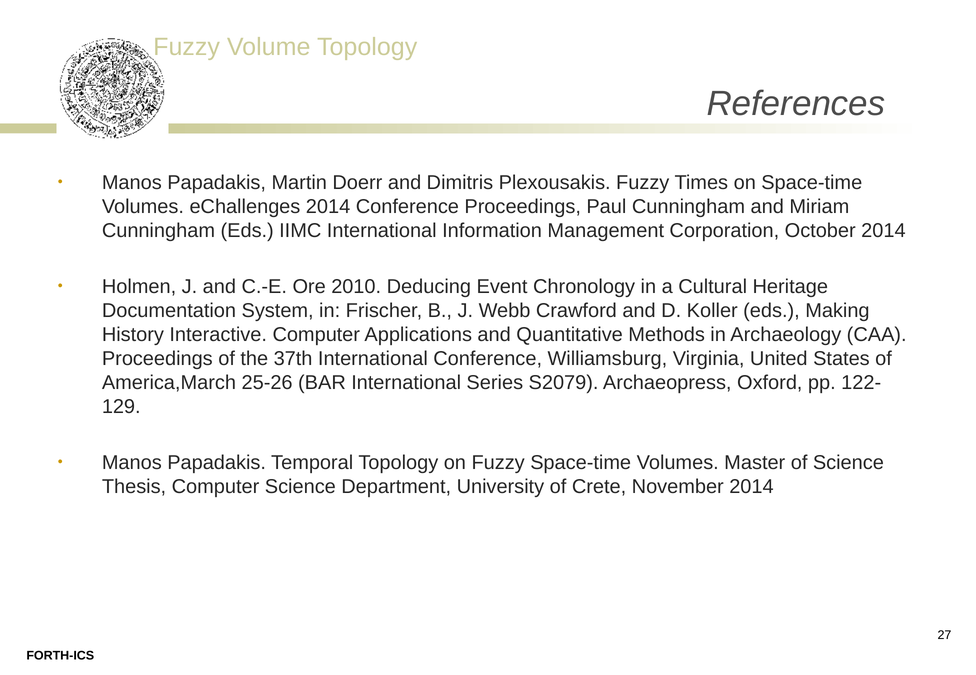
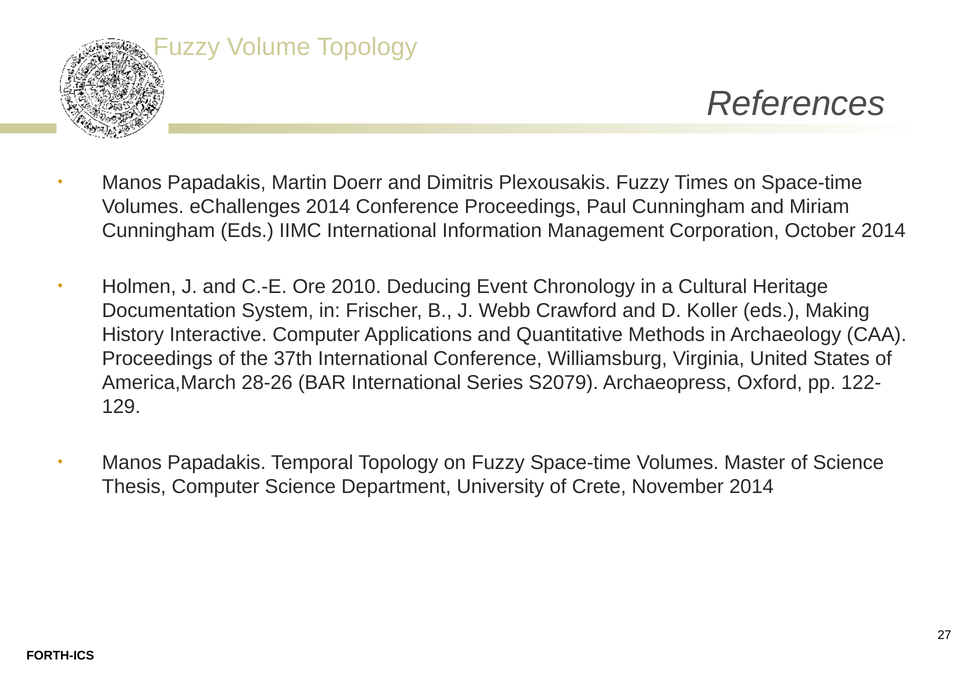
25-26: 25-26 -> 28-26
